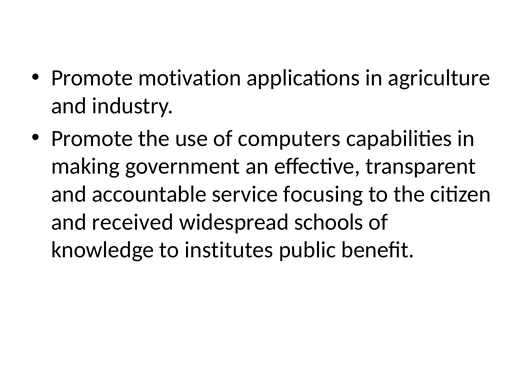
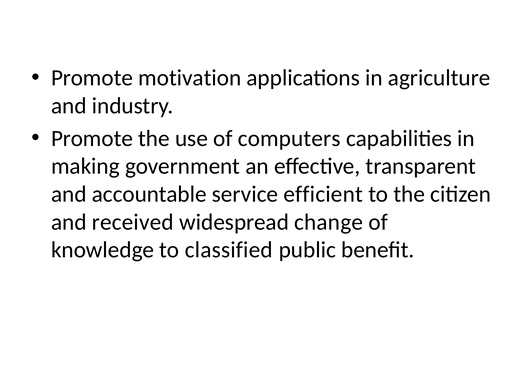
focusing: focusing -> efficient
schools: schools -> change
institutes: institutes -> classified
